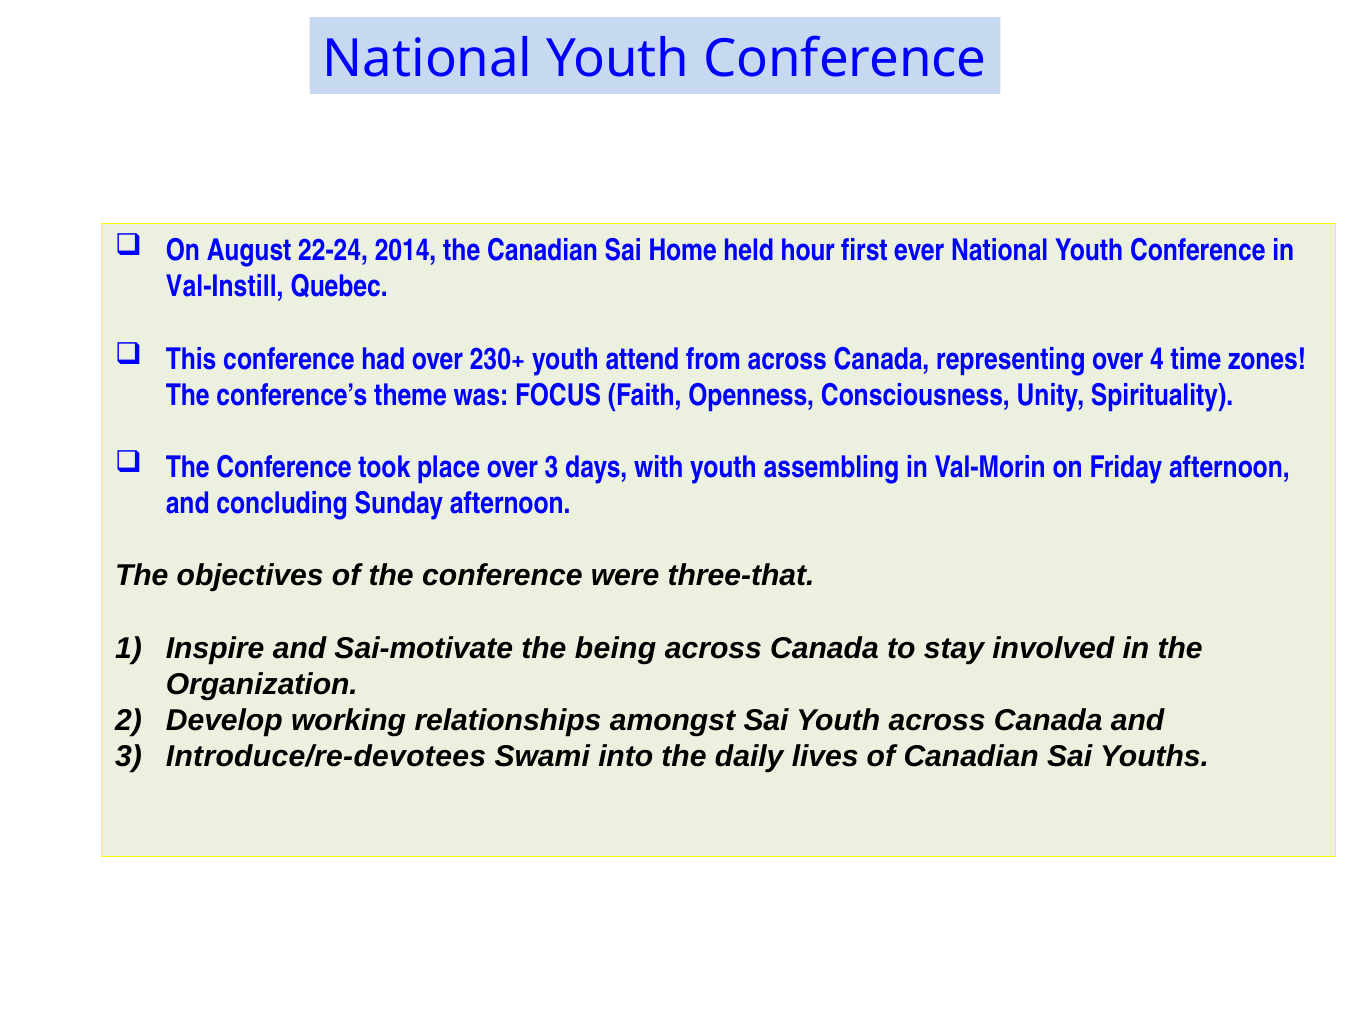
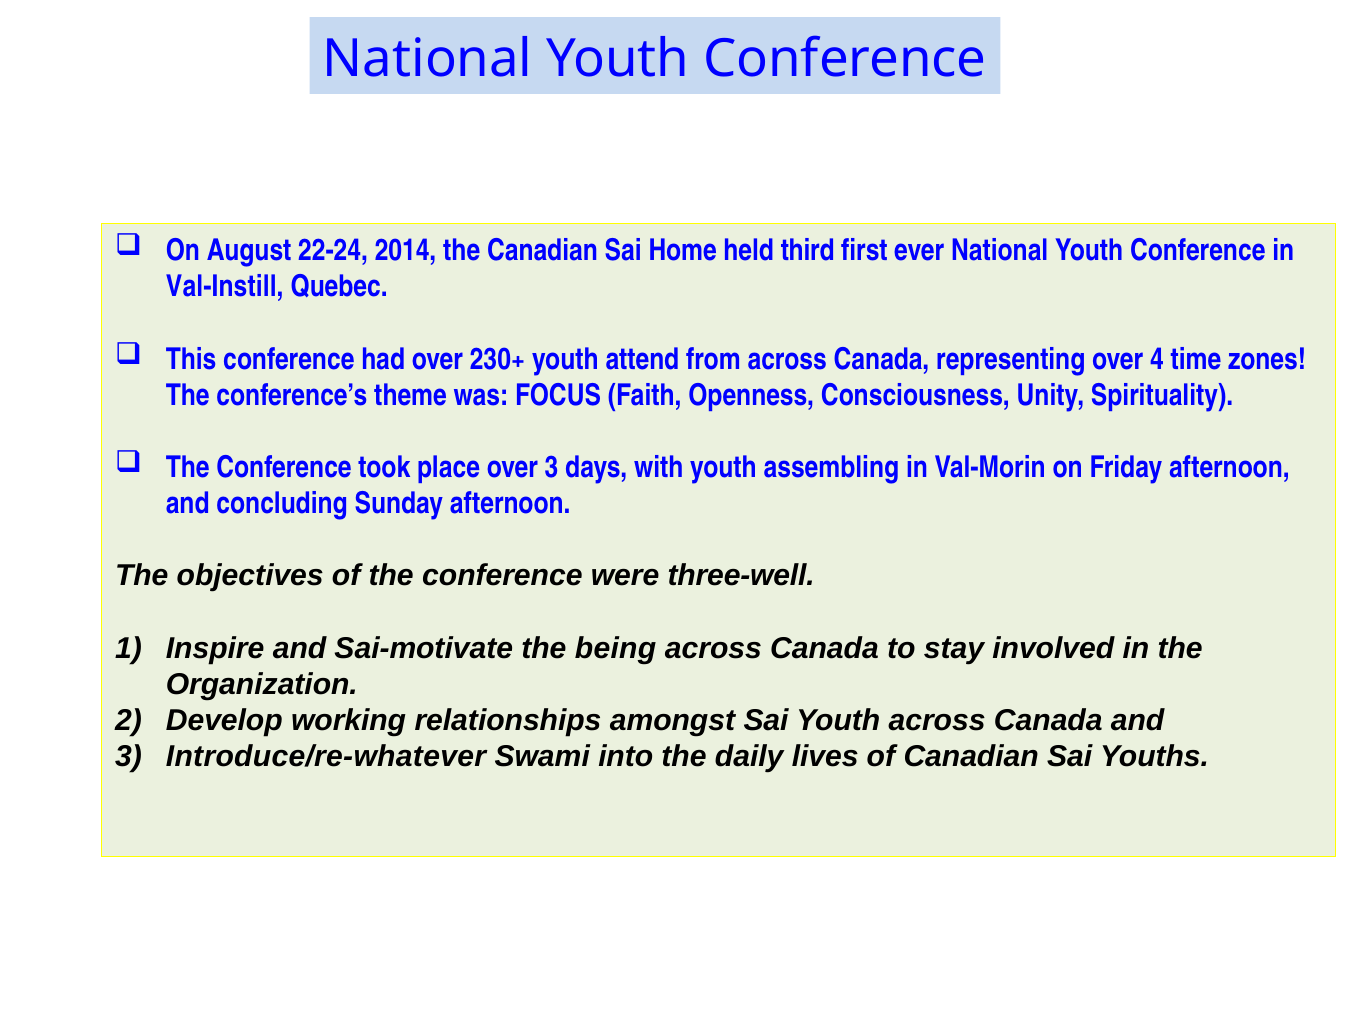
hour: hour -> third
three-that: three-that -> three-well
Introduce/re-devotees: Introduce/re-devotees -> Introduce/re-whatever
